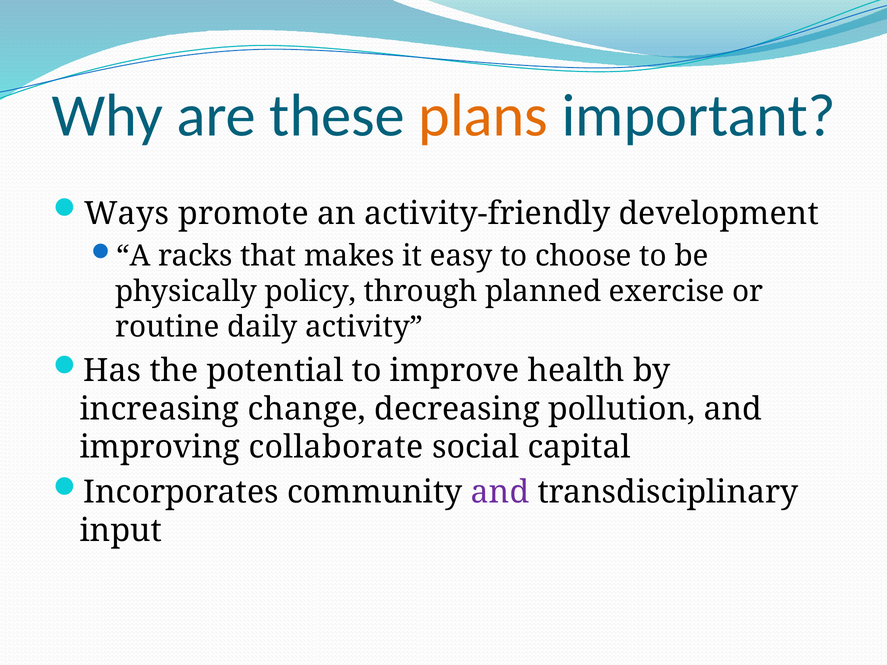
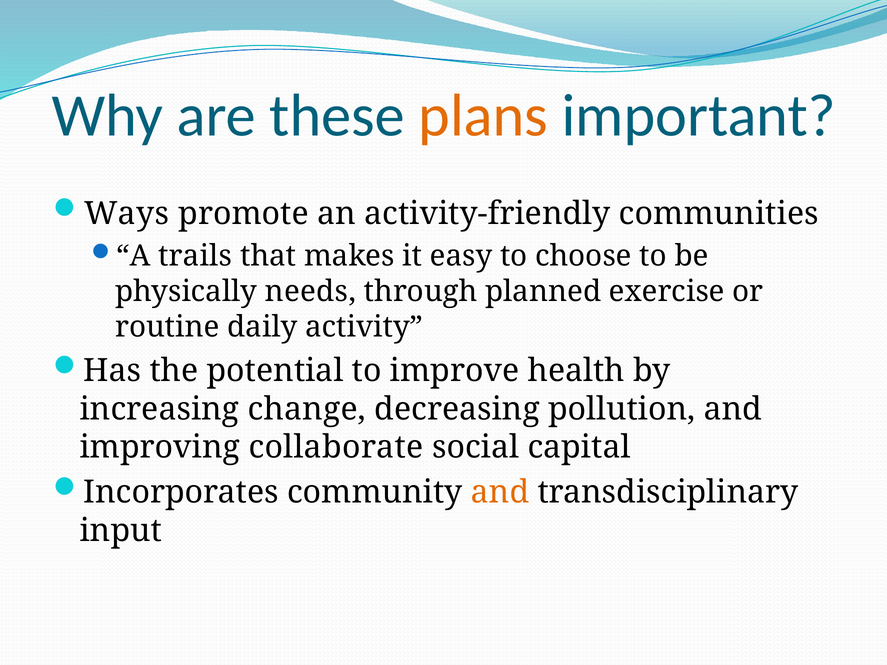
development: development -> communities
racks: racks -> trails
policy: policy -> needs
and at (500, 492) colour: purple -> orange
